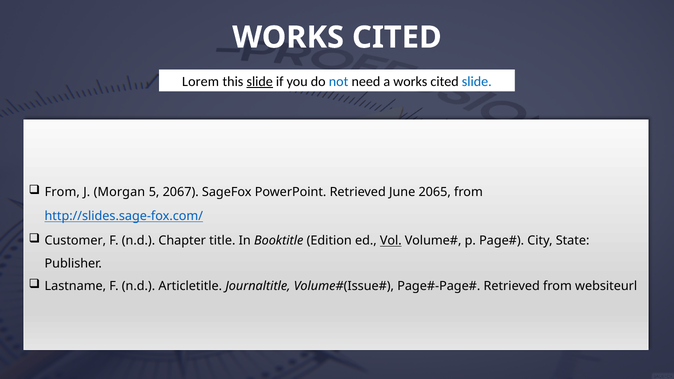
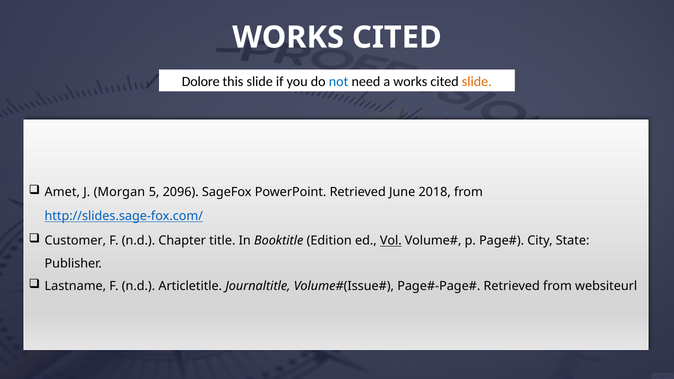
Lorem: Lorem -> Dolore
slide at (260, 81) underline: present -> none
slide at (477, 81) colour: blue -> orange
From at (62, 192): From -> Amet
2067: 2067 -> 2096
2065: 2065 -> 2018
